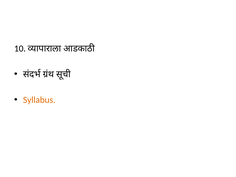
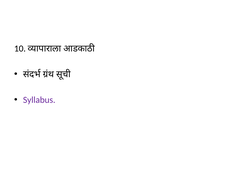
Syllabus colour: orange -> purple
